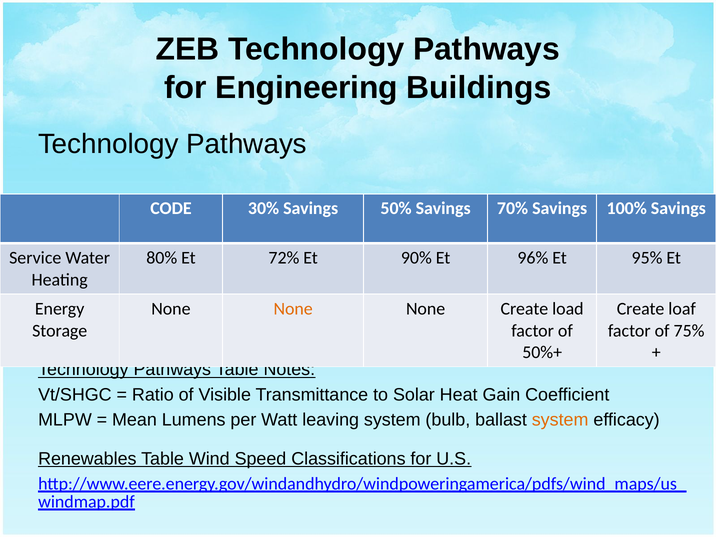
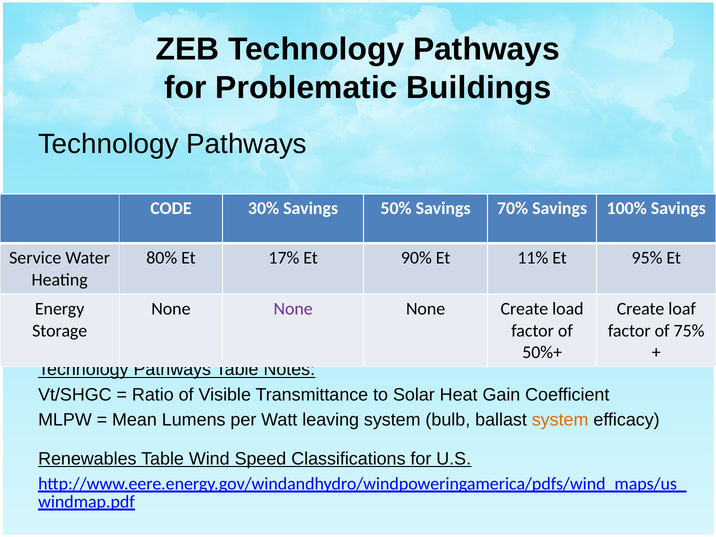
Engineering: Engineering -> Problematic
72%: 72% -> 17%
96%: 96% -> 11%
None at (293, 309) colour: orange -> purple
